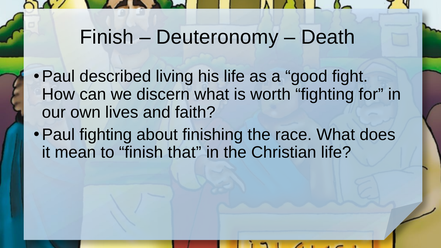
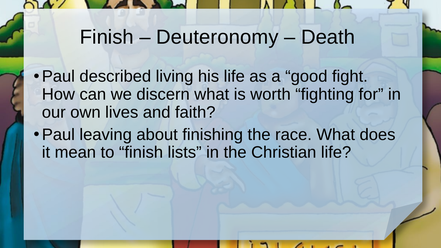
Paul fighting: fighting -> leaving
that: that -> lists
